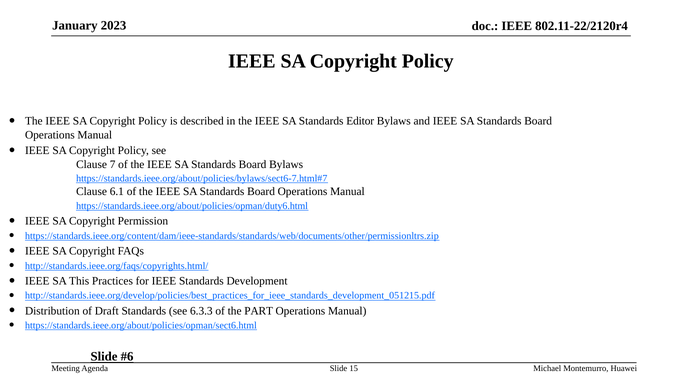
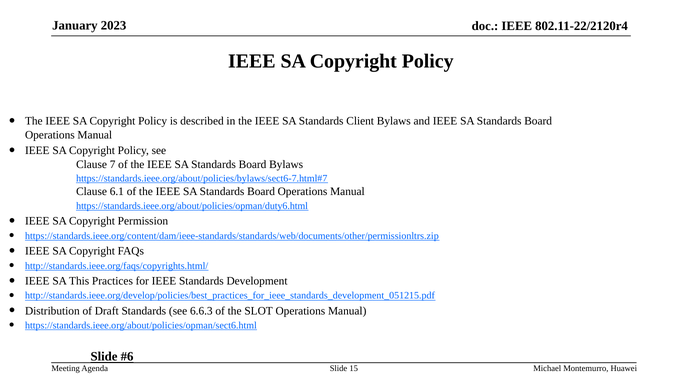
Editor: Editor -> Client
6.3.3: 6.3.3 -> 6.6.3
PART: PART -> SLOT
